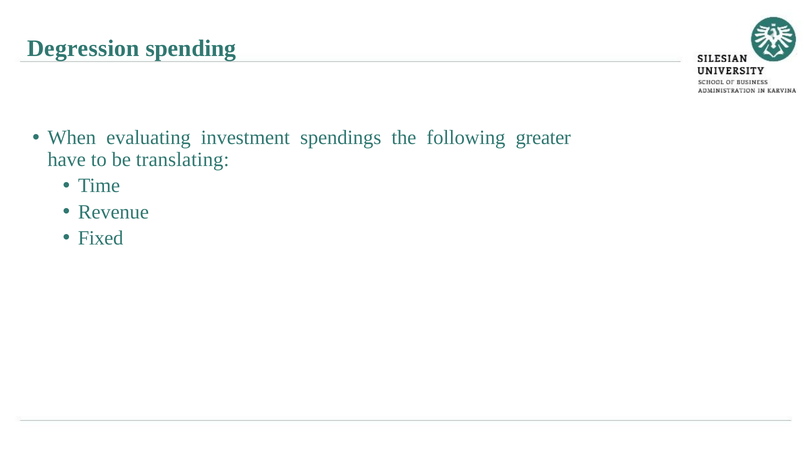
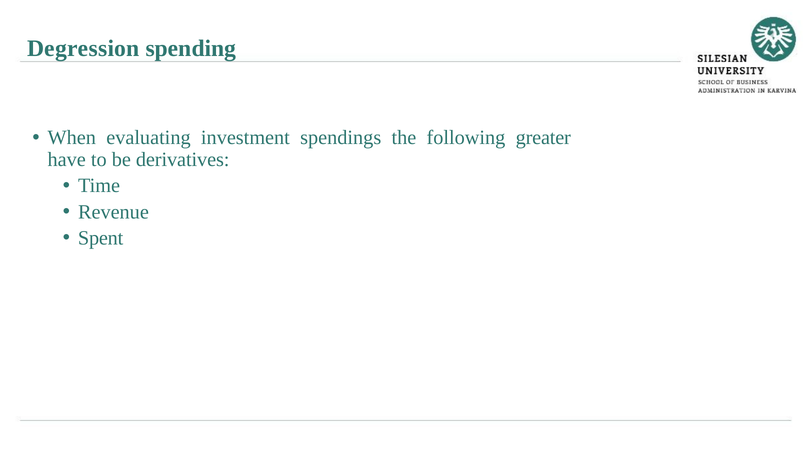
translating: translating -> derivatives
Fixed: Fixed -> Spent
